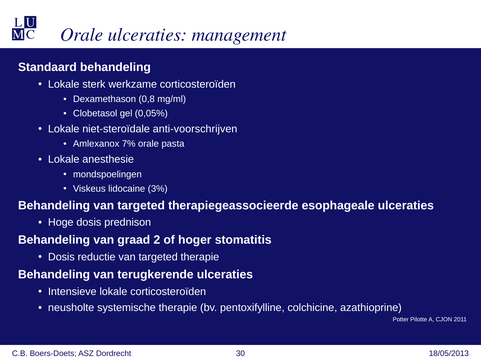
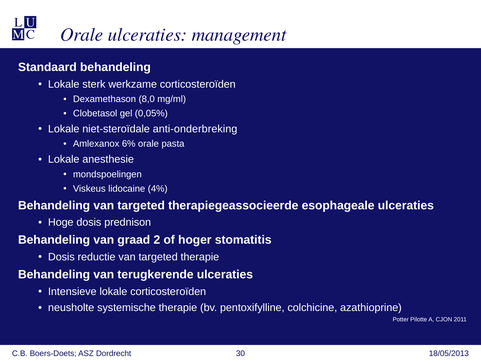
0,8: 0,8 -> 8,0
anti-voorschrijven: anti-voorschrijven -> anti-onderbreking
7%: 7% -> 6%
3%: 3% -> 4%
